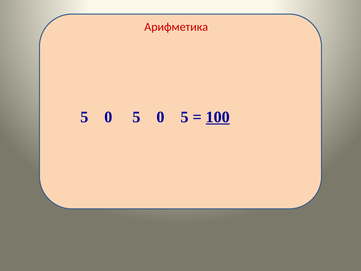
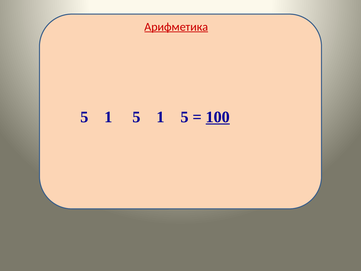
Арифметика underline: none -> present
0 at (108, 117): 0 -> 1
0 at (160, 117): 0 -> 1
